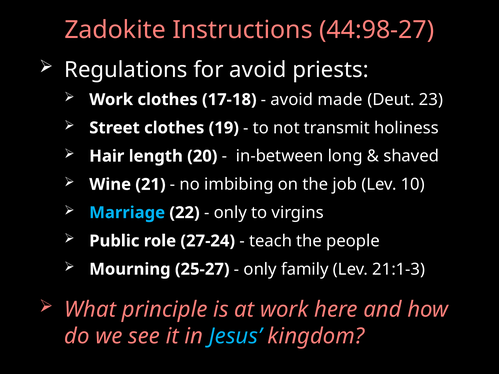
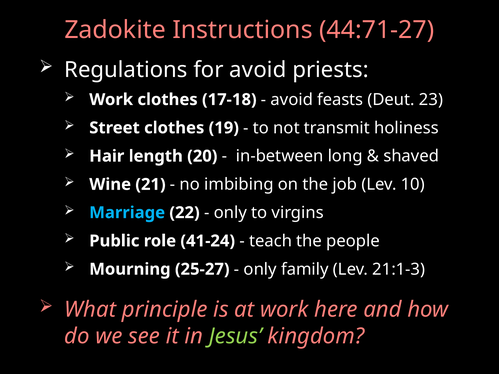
44:98-27: 44:98-27 -> 44:71-27
made: made -> feasts
27-24: 27-24 -> 41-24
Jesus colour: light blue -> light green
